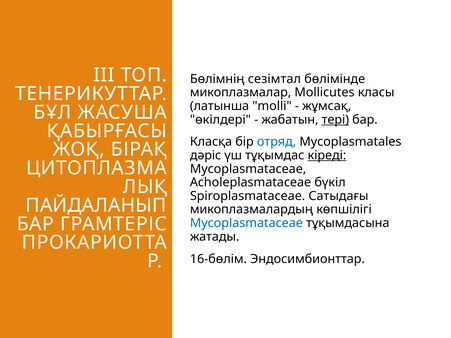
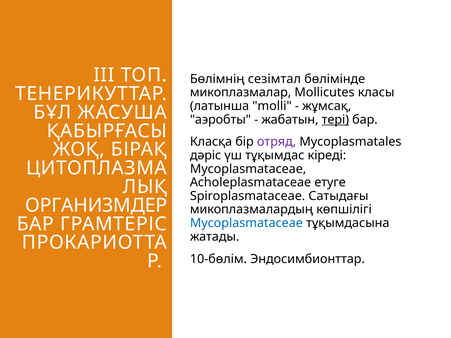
өкілдері: өкілдері -> аэробты
отряд colour: blue -> purple
кіреді underline: present -> none
бүкіл: бүкіл -> етуге
ПАЙДАЛАНЫП: ПАЙДАЛАНЫП -> ОРГАНИЗМДЕР
16-бөлім: 16-бөлім -> 10-бөлім
